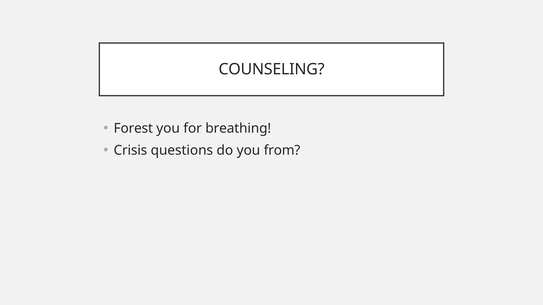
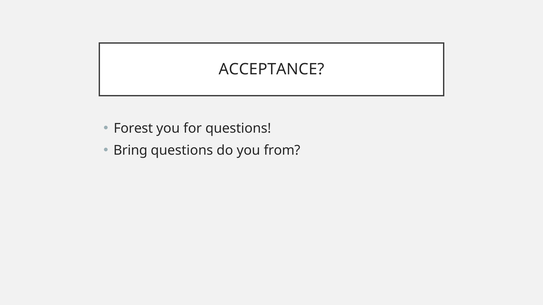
COUNSELING: COUNSELING -> ACCEPTANCE
for breathing: breathing -> questions
Crisis: Crisis -> Bring
